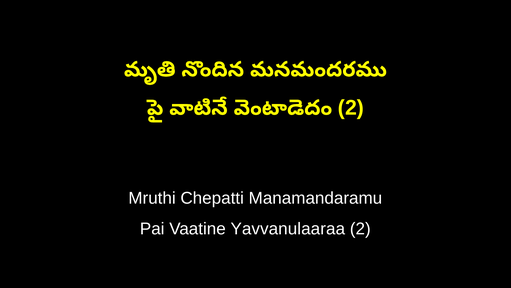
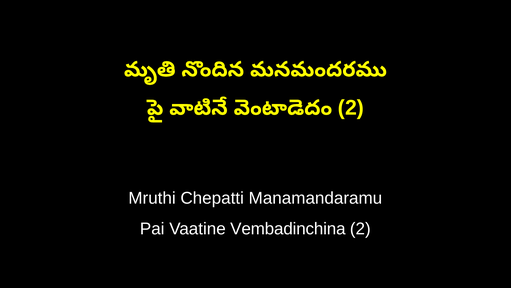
Yavvanulaaraa: Yavvanulaaraa -> Vembadinchina
